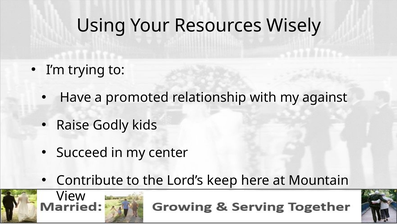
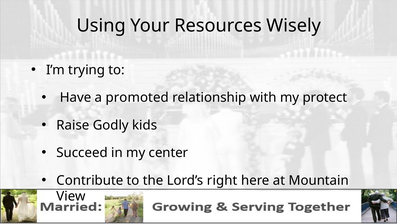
against: against -> protect
keep: keep -> right
